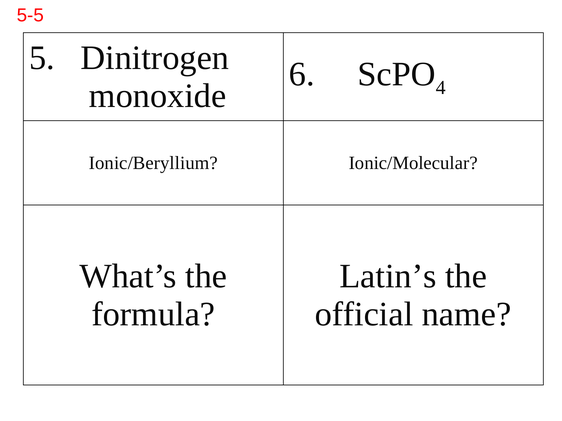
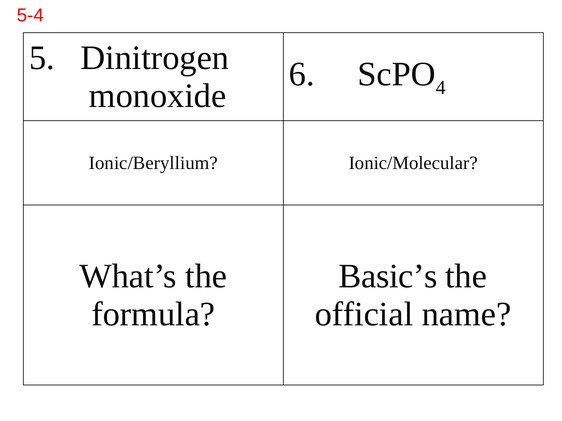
5-5: 5-5 -> 5-4
Latin’s: Latin’s -> Basic’s
